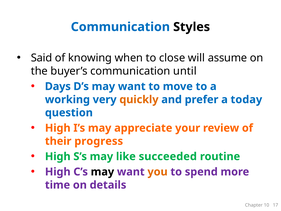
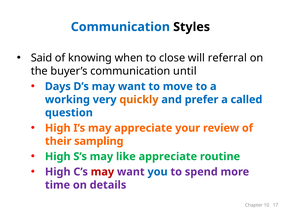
assume: assume -> referral
today: today -> called
progress: progress -> sampling
like succeeded: succeeded -> appreciate
may at (102, 172) colour: black -> red
you colour: orange -> blue
